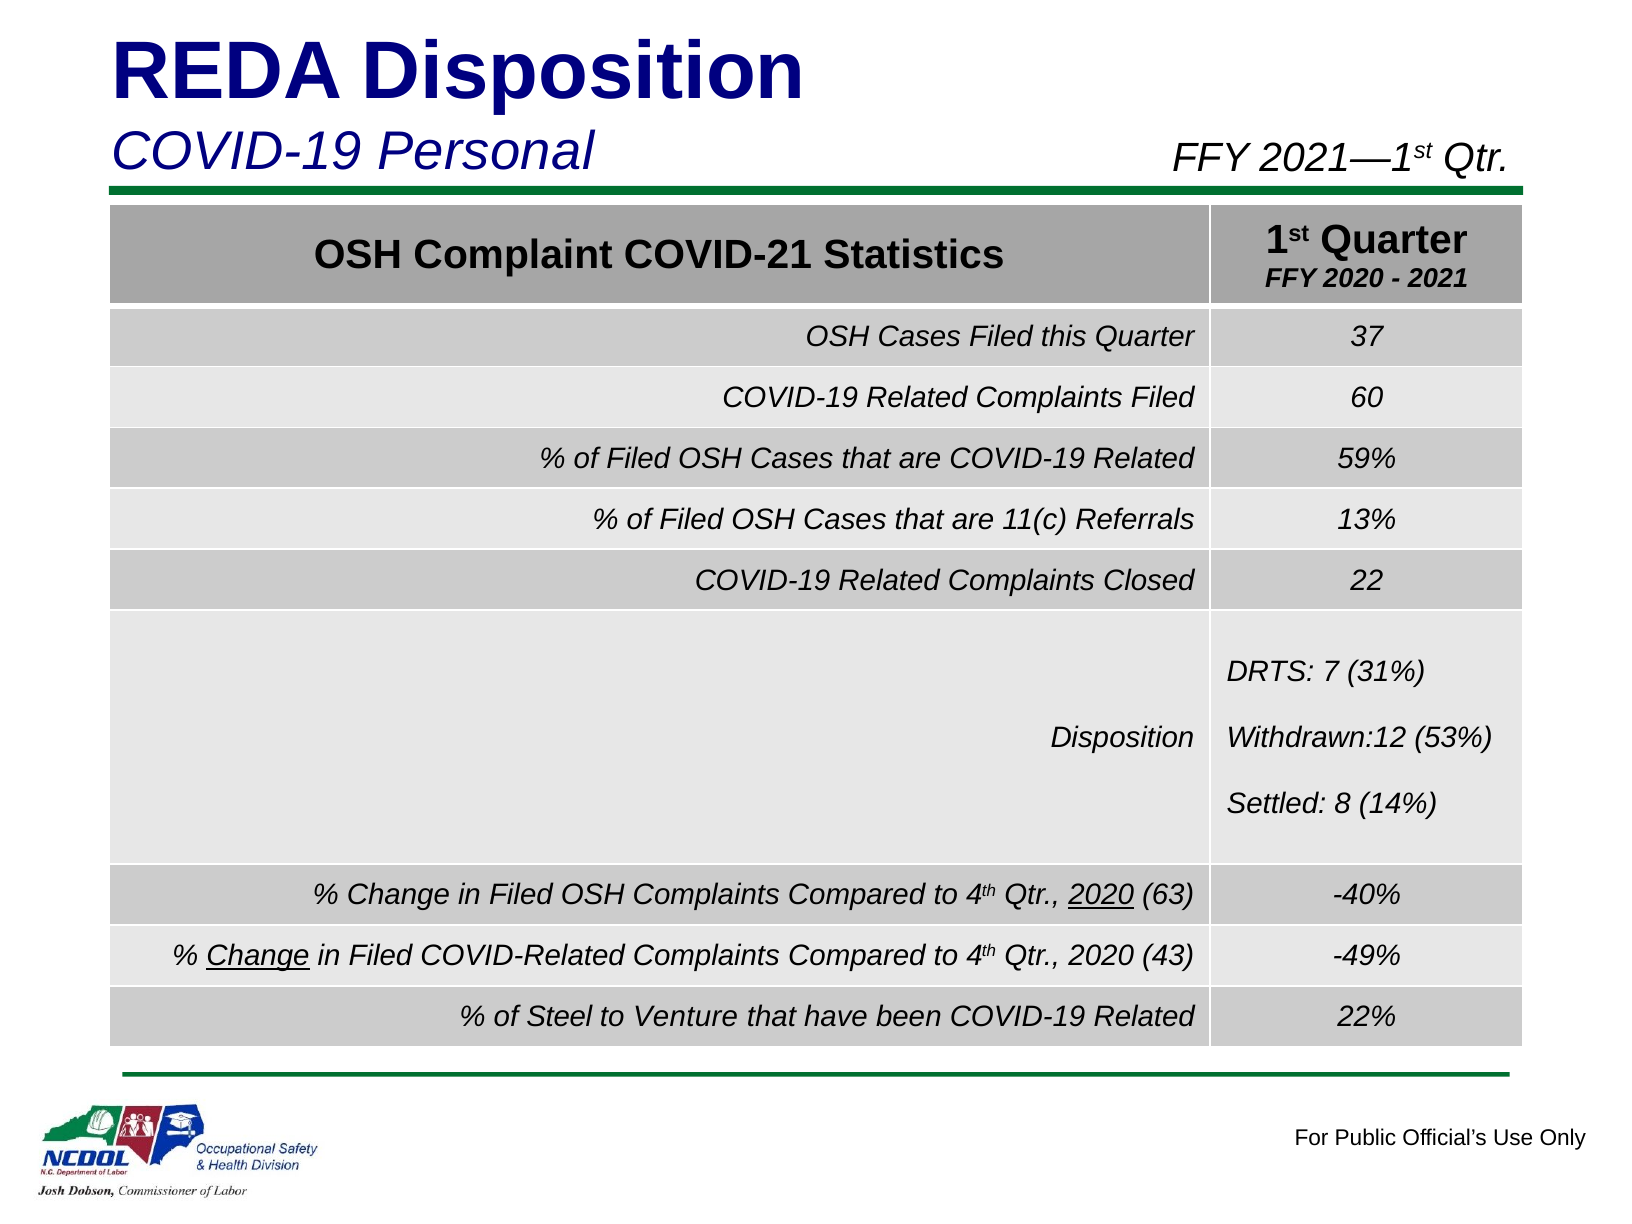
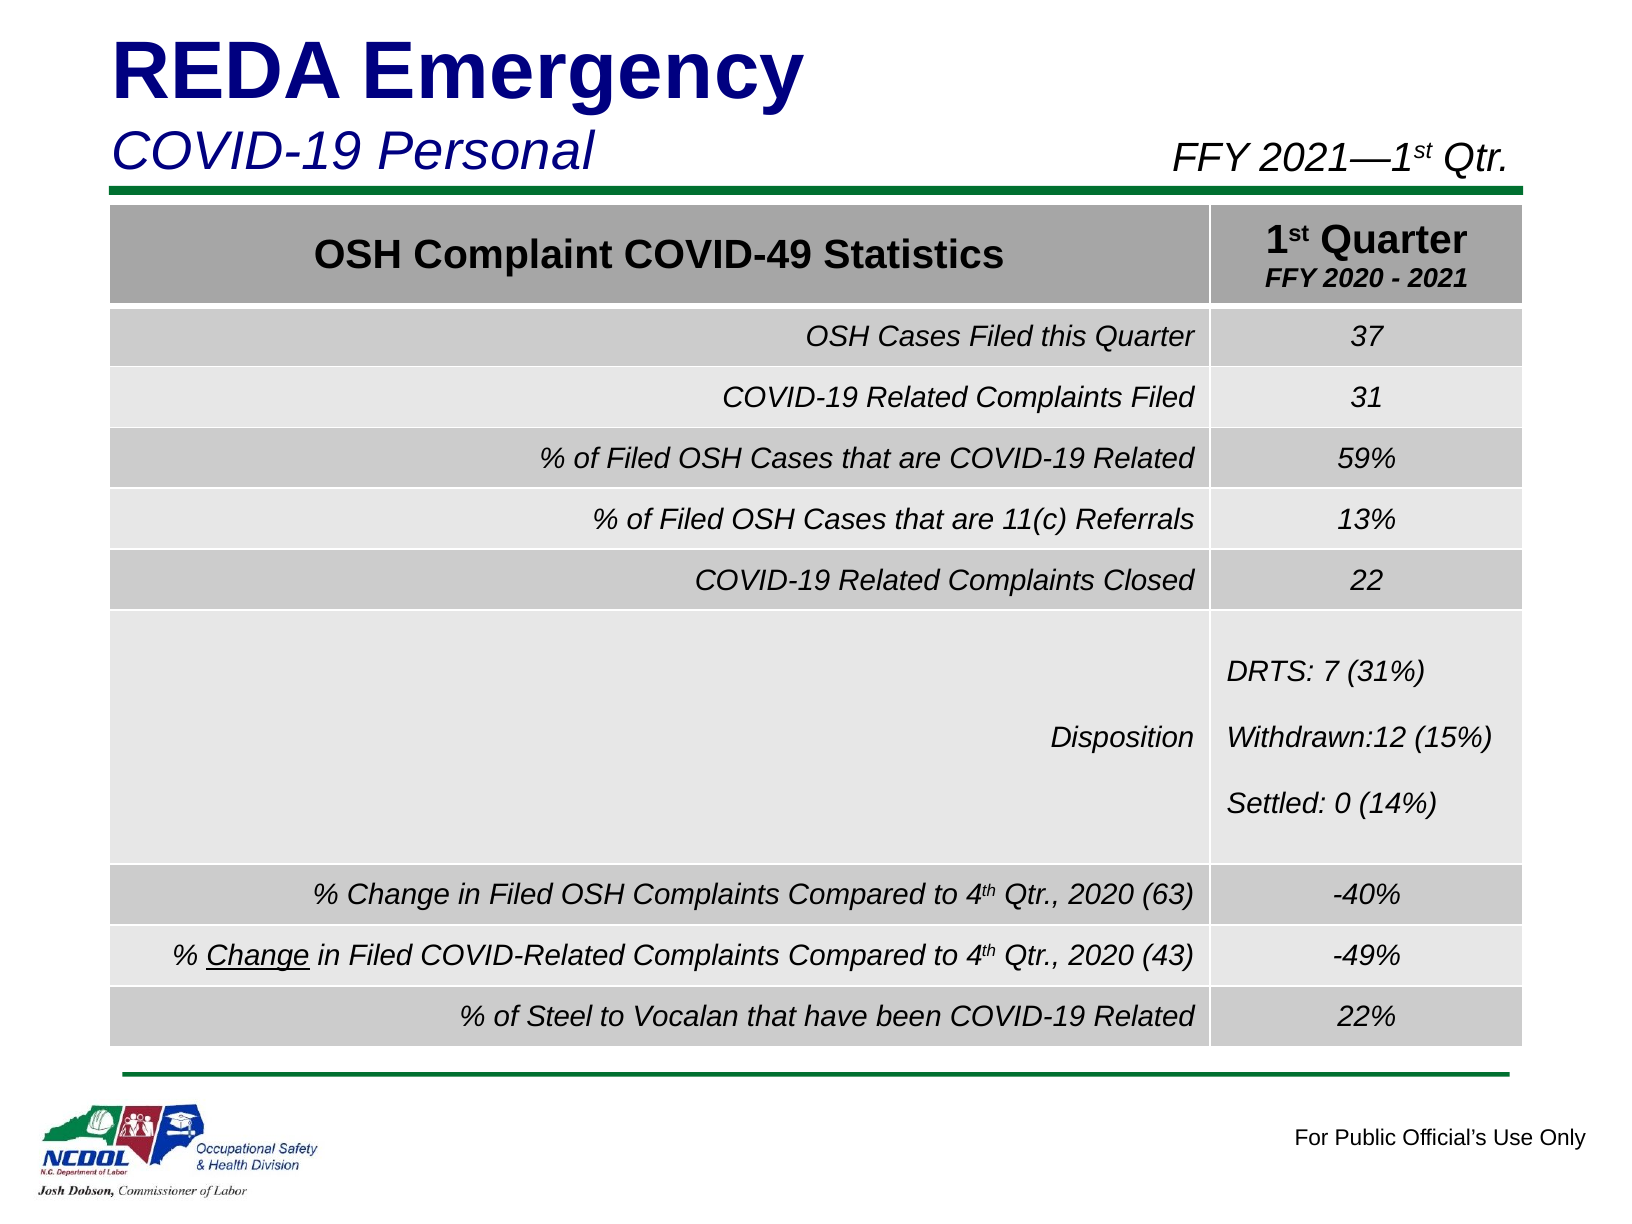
REDA Disposition: Disposition -> Emergency
COVID-21: COVID-21 -> COVID-49
60: 60 -> 31
53%: 53% -> 15%
8: 8 -> 0
2020 at (1101, 895) underline: present -> none
Venture: Venture -> Vocalan
